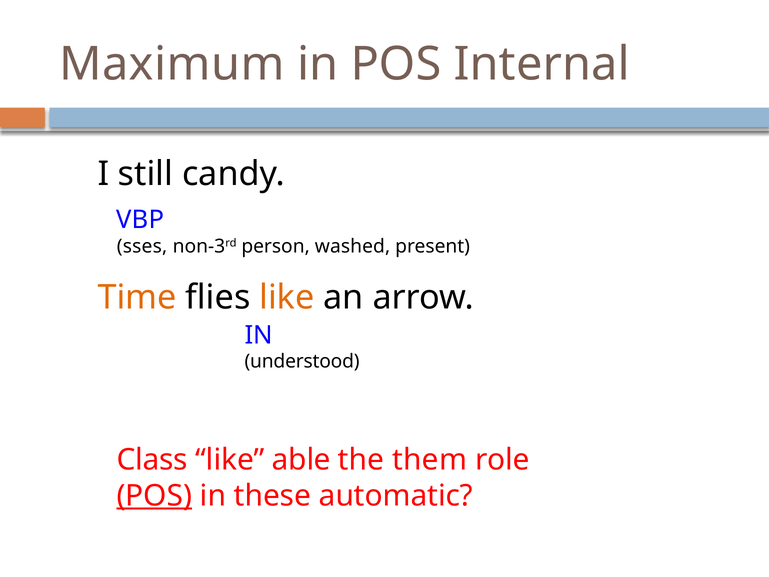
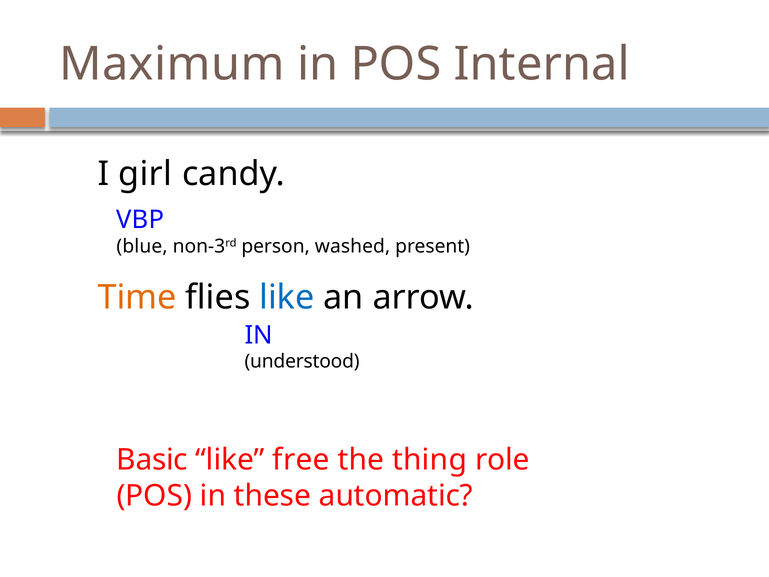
still: still -> girl
sses: sses -> blue
like at (287, 297) colour: orange -> blue
Class: Class -> Basic
able: able -> free
them: them -> thing
POS at (154, 495) underline: present -> none
